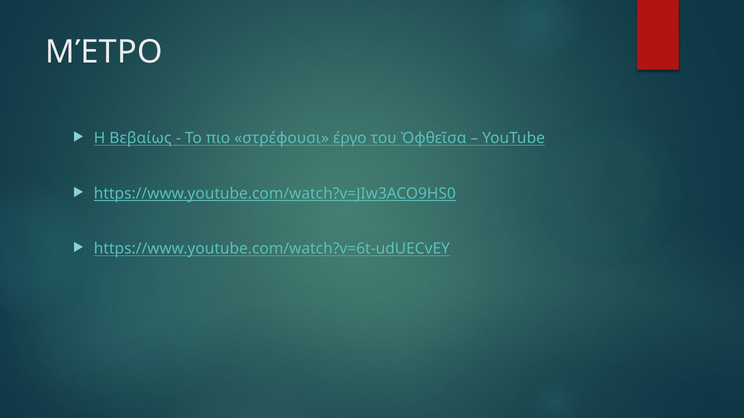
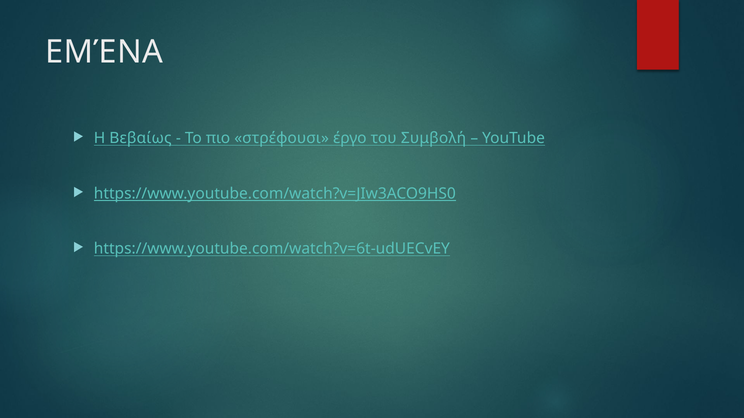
ΜΈΤΡΟ: ΜΈΤΡΟ -> ΕΜΈΝΑ
Ὀφθεῖσα: Ὀφθεῖσα -> Συμβολή
